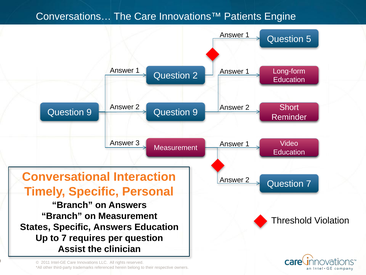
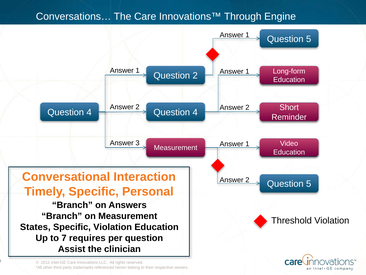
Patients: Patients -> Through
9 at (89, 112): 9 -> 4
9 at (195, 112): 9 -> 4
7 at (309, 184): 7 -> 5
Specific Answers: Answers -> Violation
